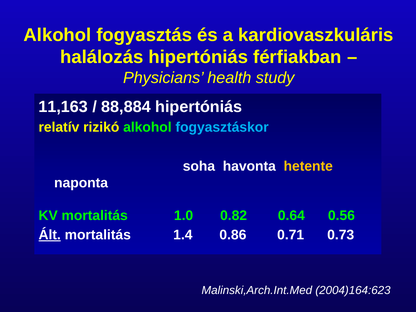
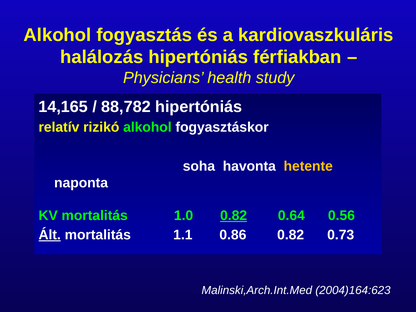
11,163: 11,163 -> 14,165
88,884: 88,884 -> 88,782
fogyasztáskor colour: light blue -> white
0.82 at (234, 215) underline: none -> present
1.4: 1.4 -> 1.1
0.86 0.71: 0.71 -> 0.82
